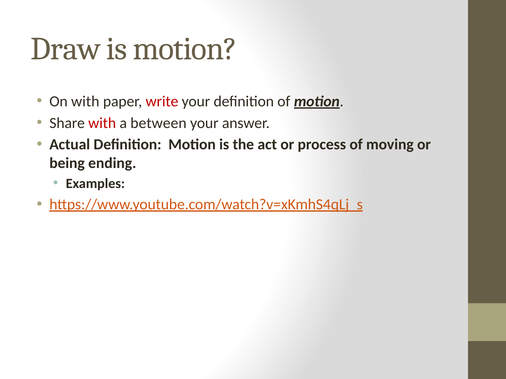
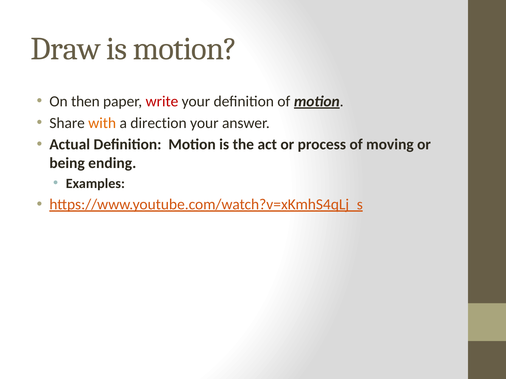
On with: with -> then
with at (102, 123) colour: red -> orange
between: between -> direction
